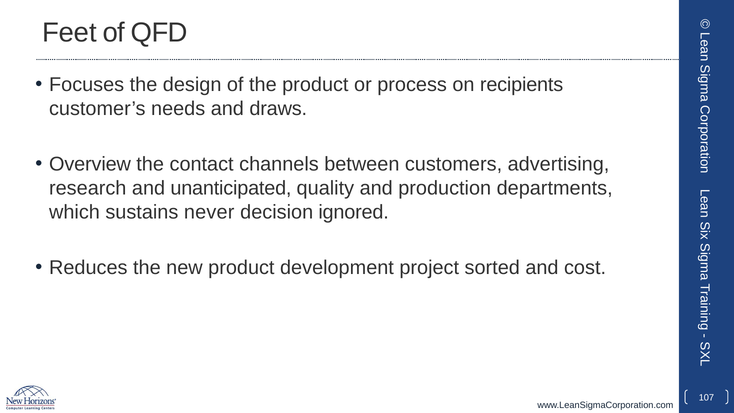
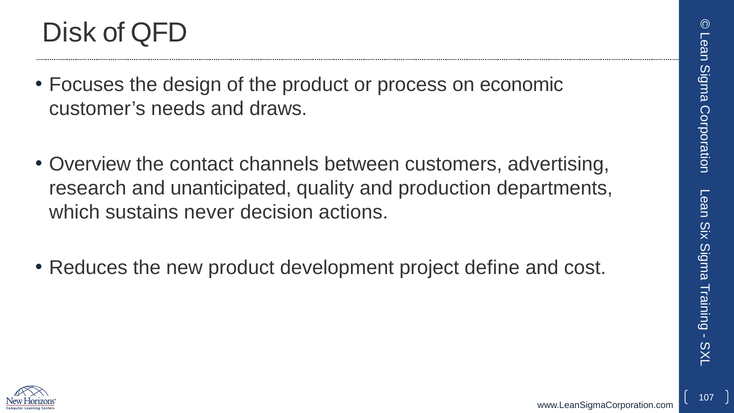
Feet: Feet -> Disk
recipients: recipients -> economic
ignored: ignored -> actions
sorted: sorted -> define
